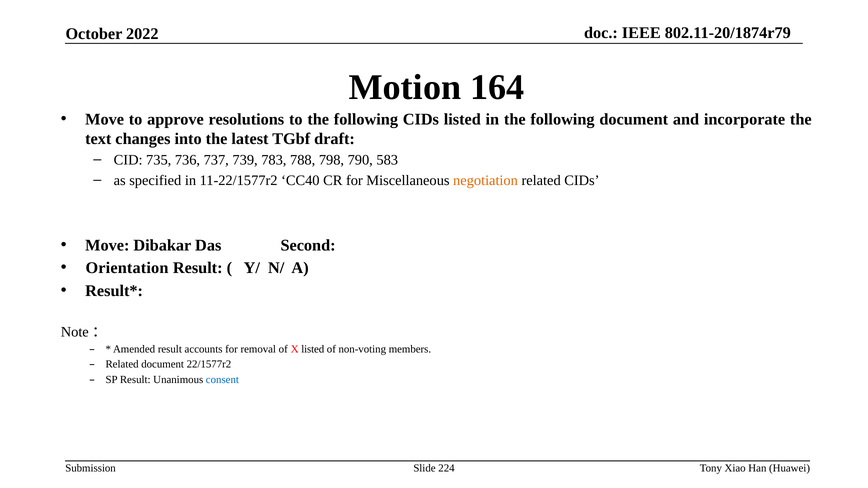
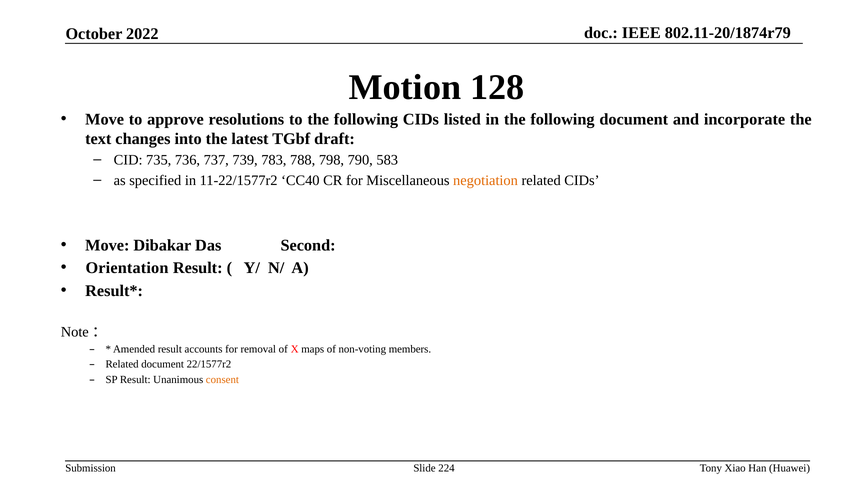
164: 164 -> 128
X listed: listed -> maps
consent colour: blue -> orange
